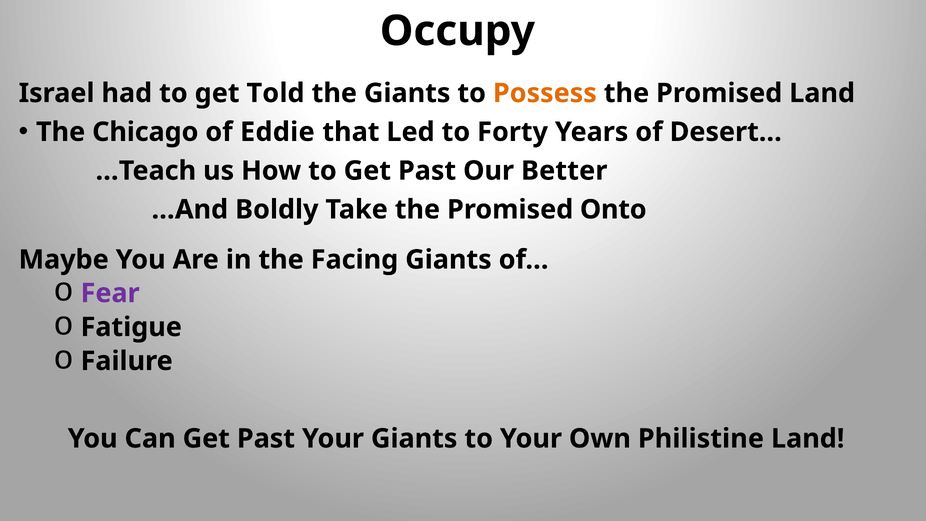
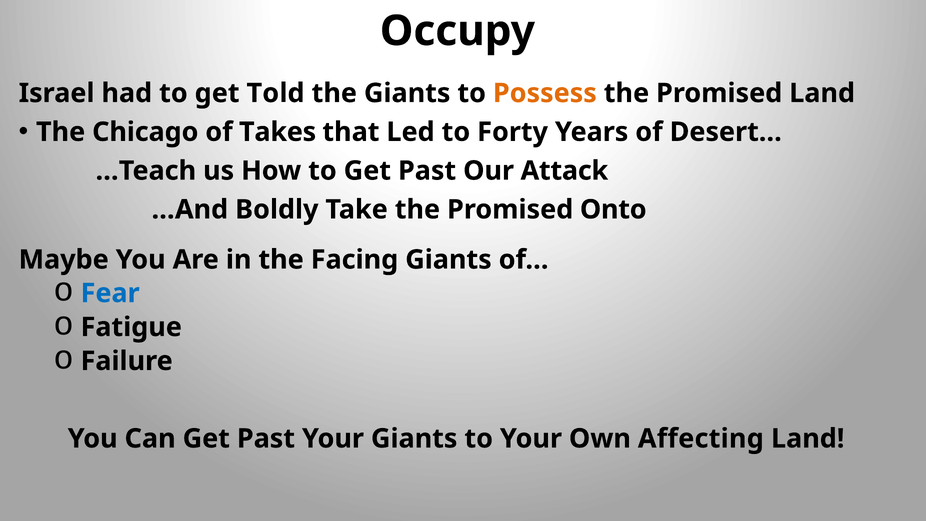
Eddie: Eddie -> Takes
Better: Better -> Attack
Fear colour: purple -> blue
Philistine: Philistine -> Affecting
